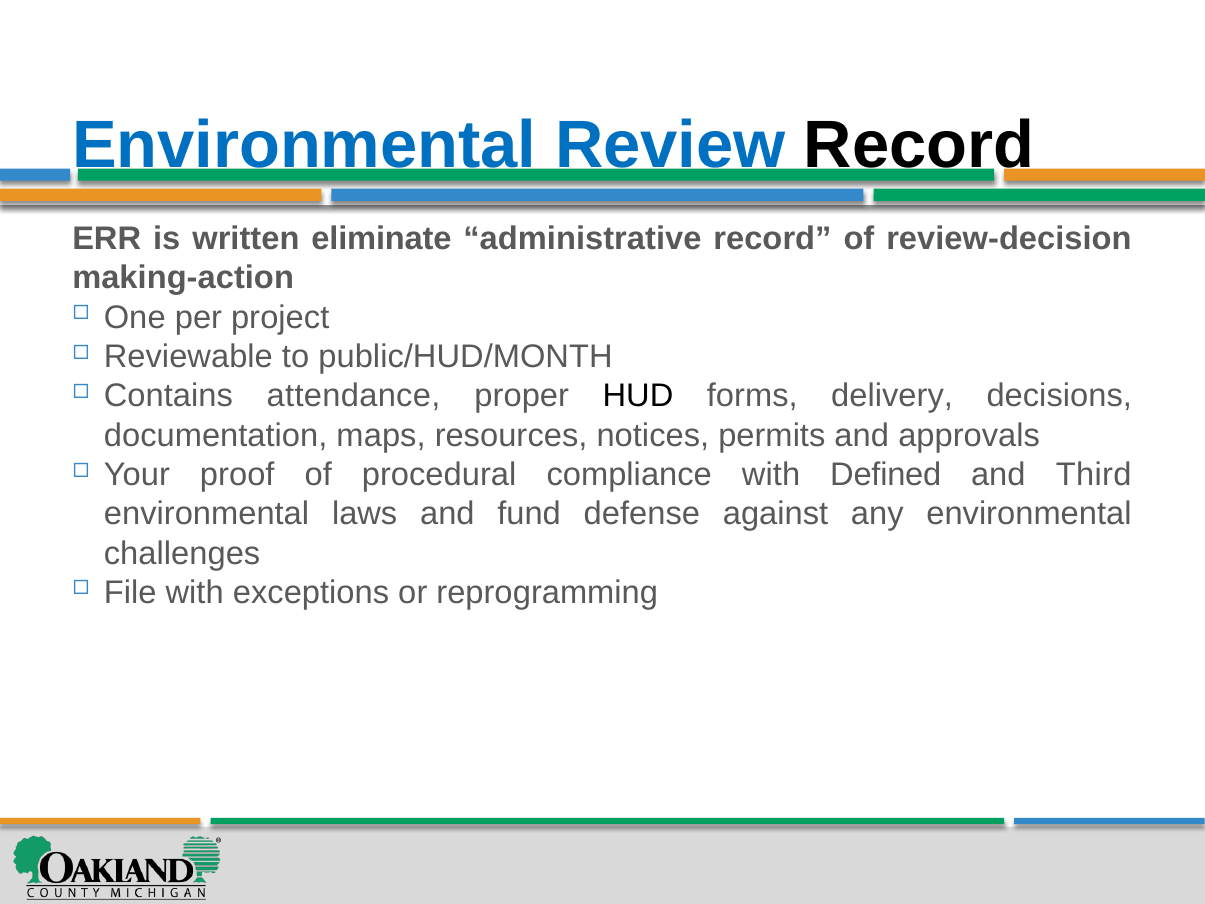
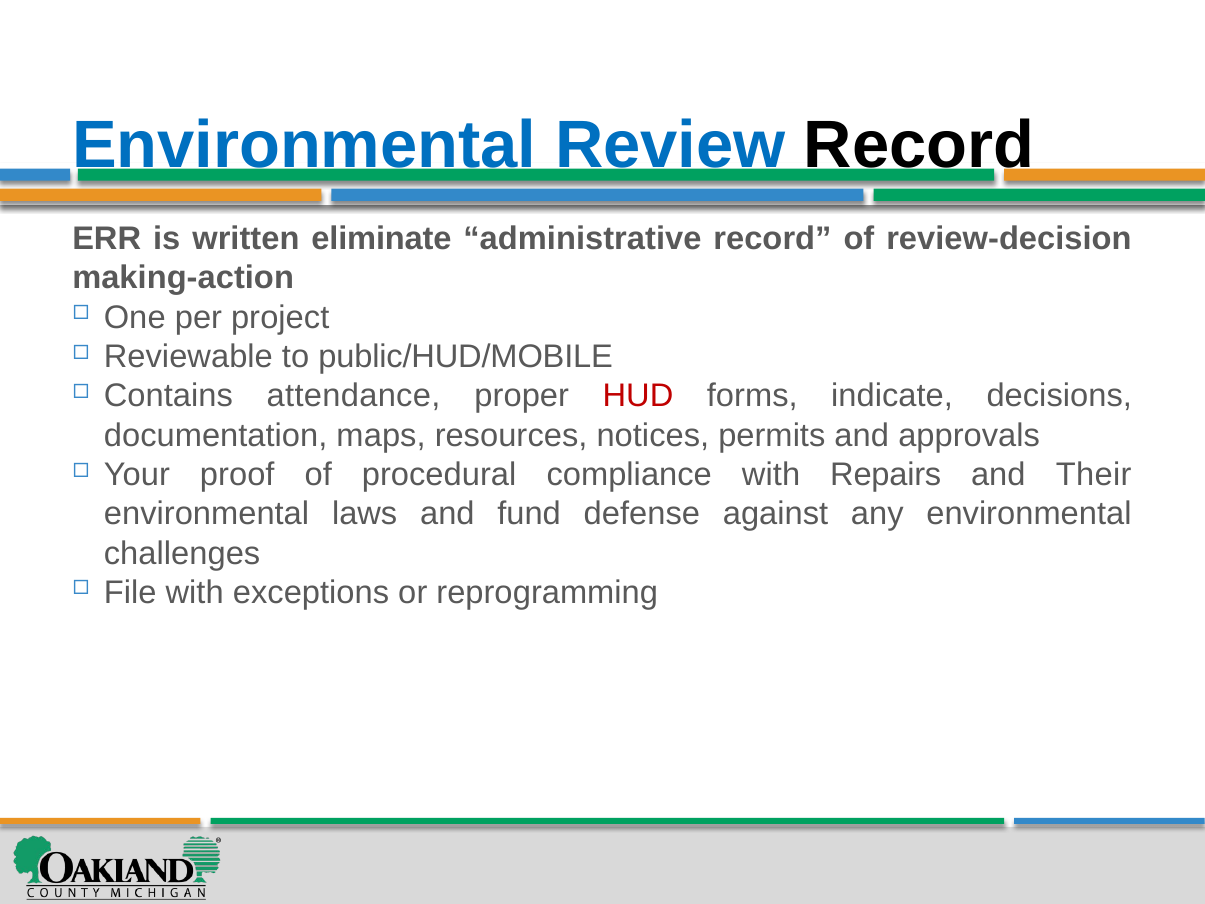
public/HUD/MONTH: public/HUD/MONTH -> public/HUD/MOBILE
HUD colour: black -> red
delivery: delivery -> indicate
Defined: Defined -> Repairs
Third: Third -> Their
